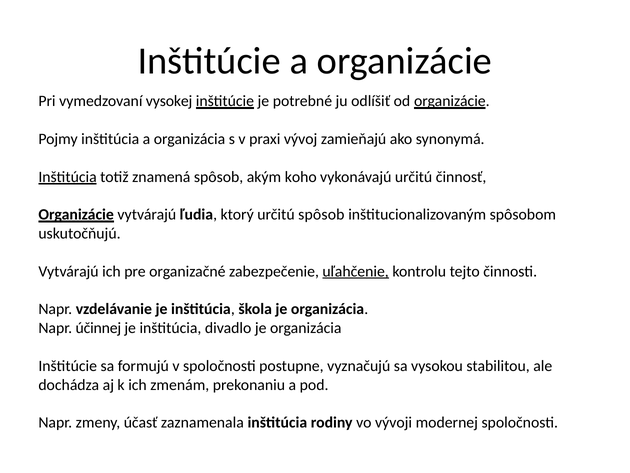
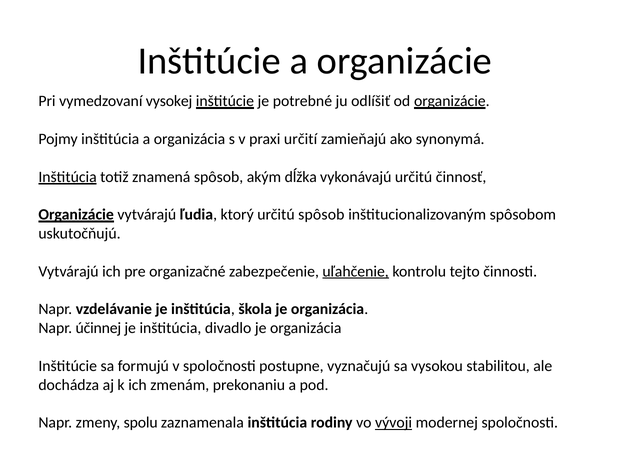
vývoj: vývoj -> určití
koho: koho -> dĺžka
účasť: účasť -> spolu
vývoji underline: none -> present
